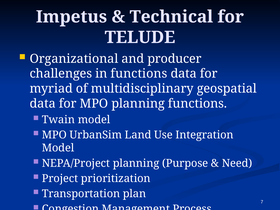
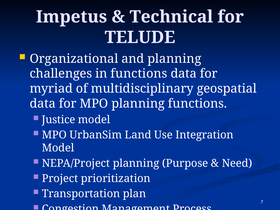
and producer: producer -> planning
Twain: Twain -> Justice
